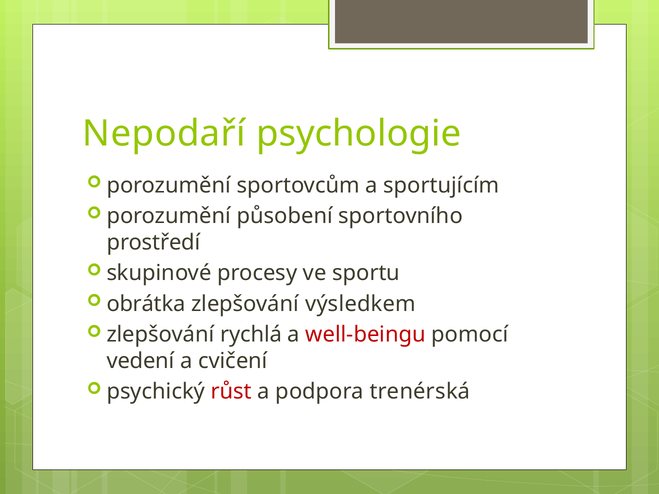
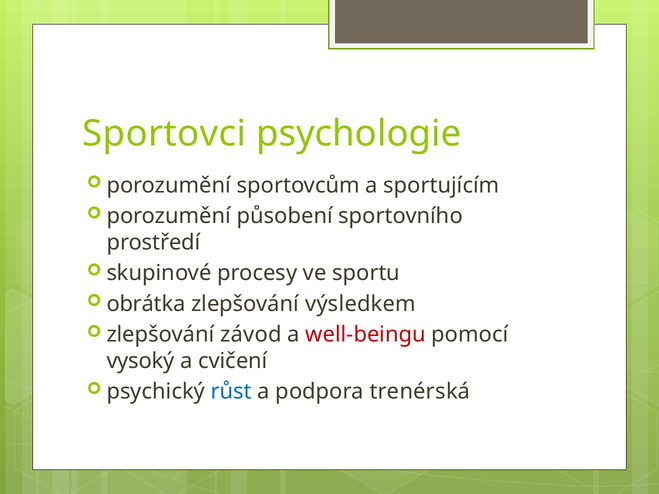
Nepodaří: Nepodaří -> Sportovci
rychlá: rychlá -> závod
vedení: vedení -> vysoký
růst colour: red -> blue
